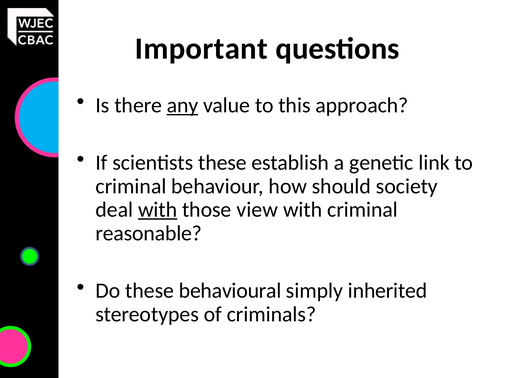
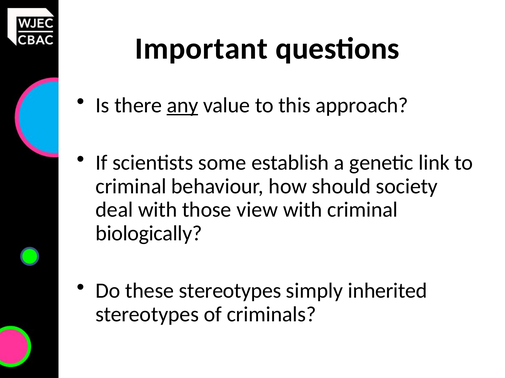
scientists these: these -> some
with at (158, 210) underline: present -> none
reasonable: reasonable -> biologically
these behavioural: behavioural -> stereotypes
